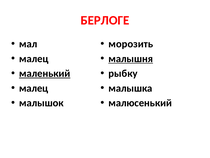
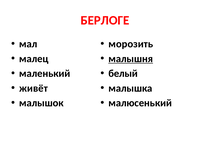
маленький underline: present -> none
рыбку: рыбку -> белый
малец at (34, 88): малец -> живёт
